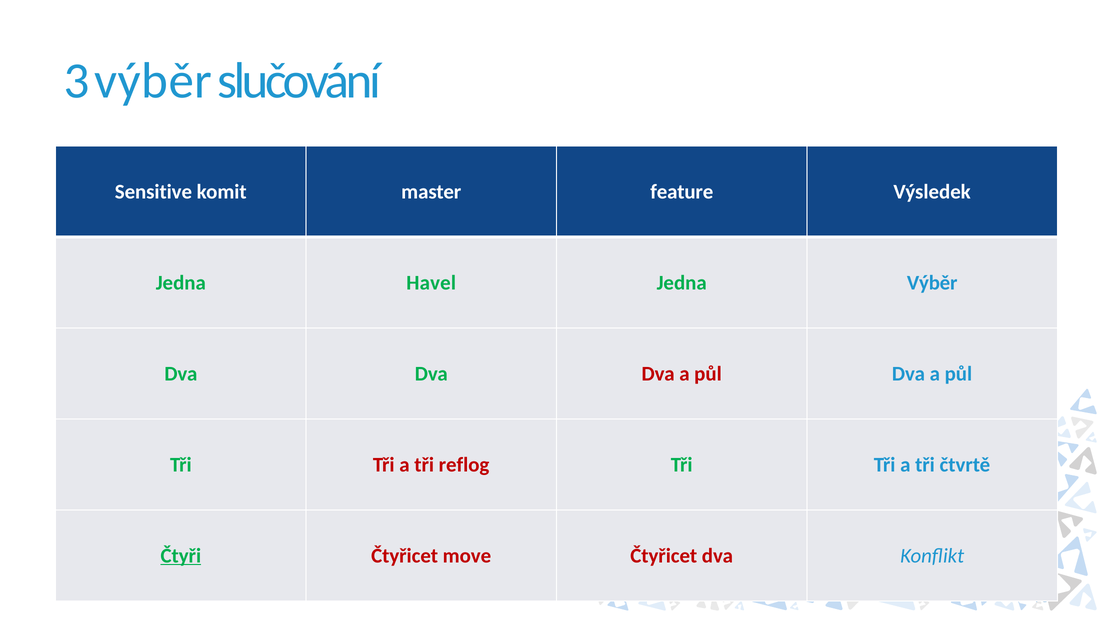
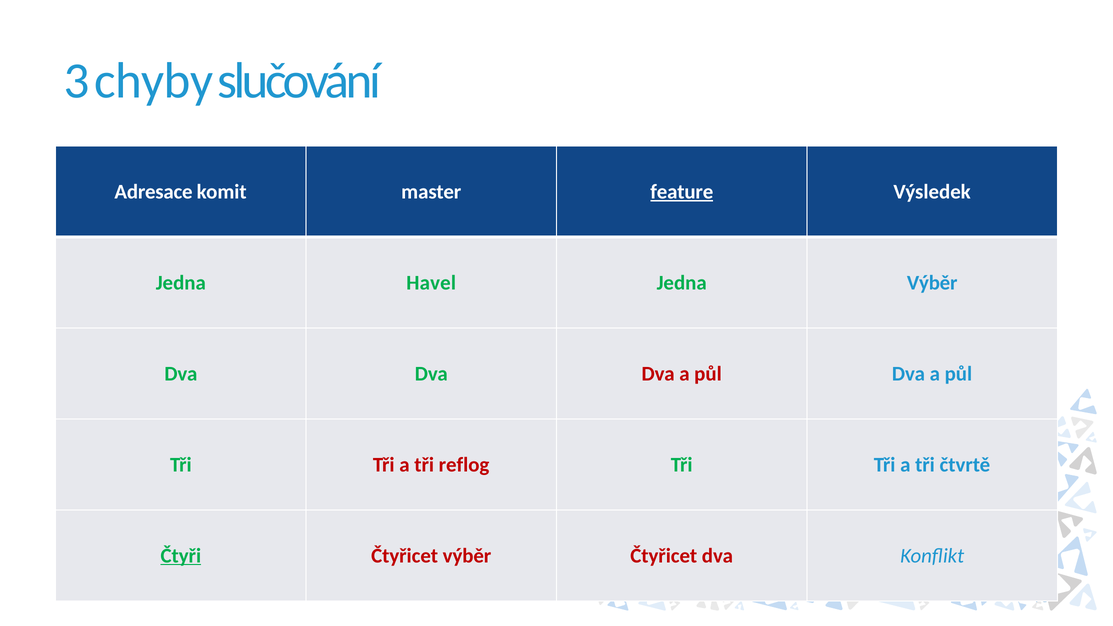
3 výběr: výběr -> chyby
Sensitive: Sensitive -> Adresace
feature underline: none -> present
Čtyřicet move: move -> výběr
